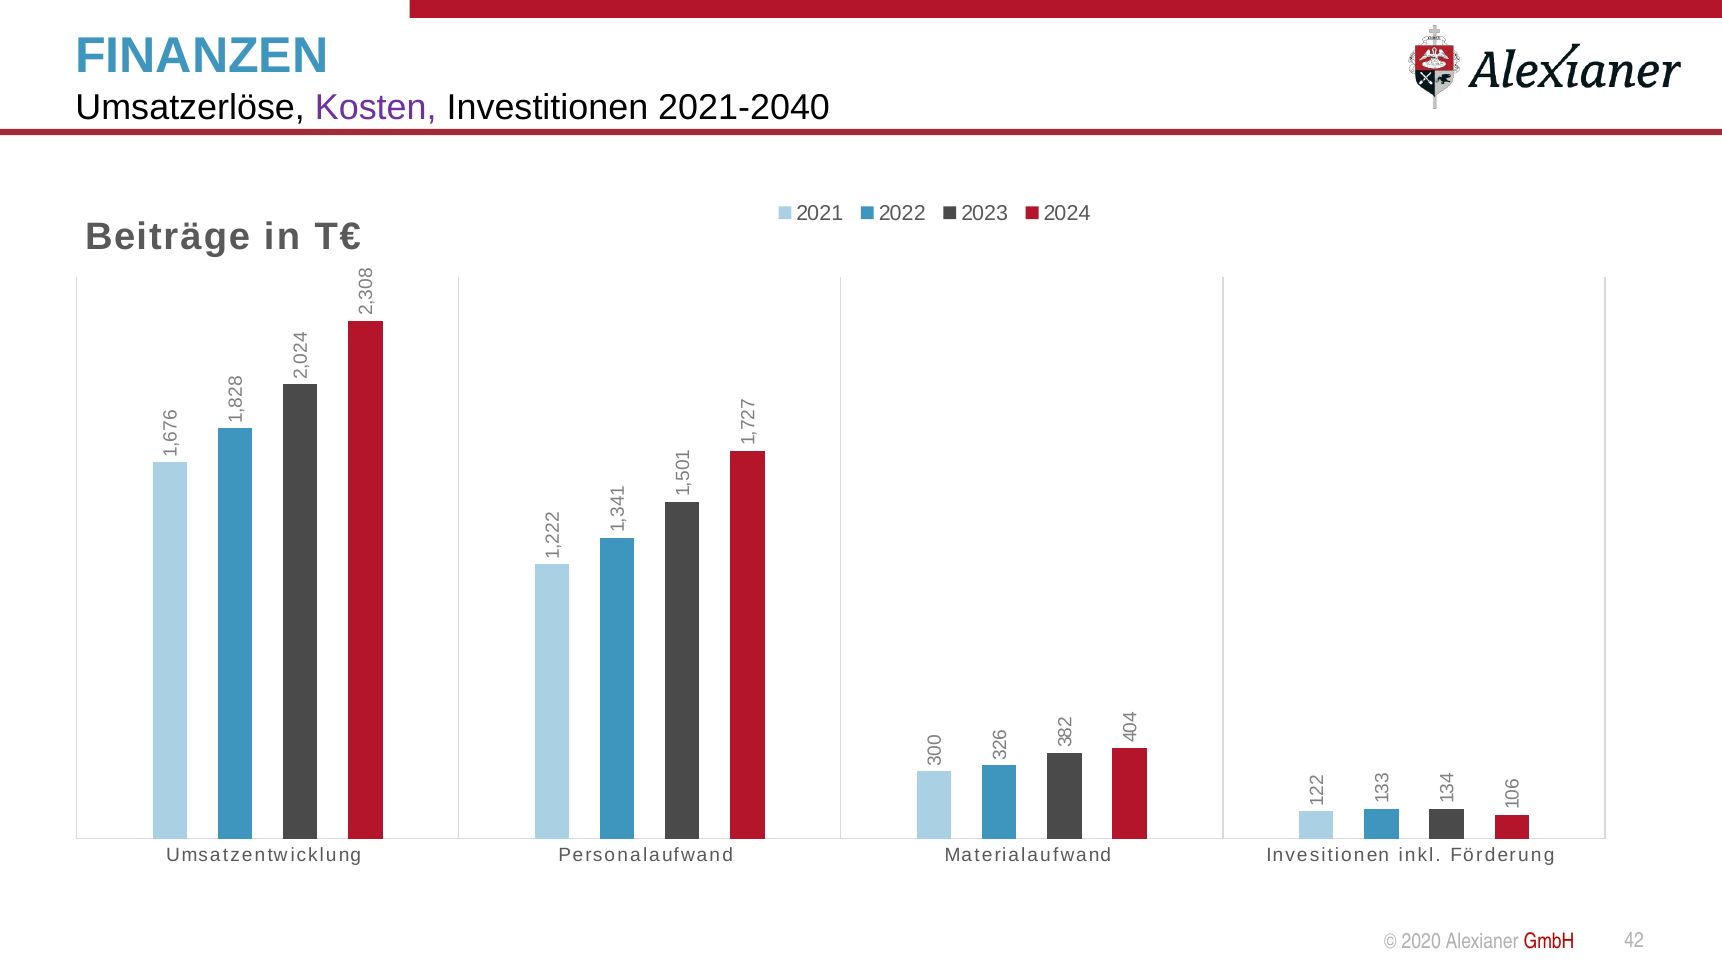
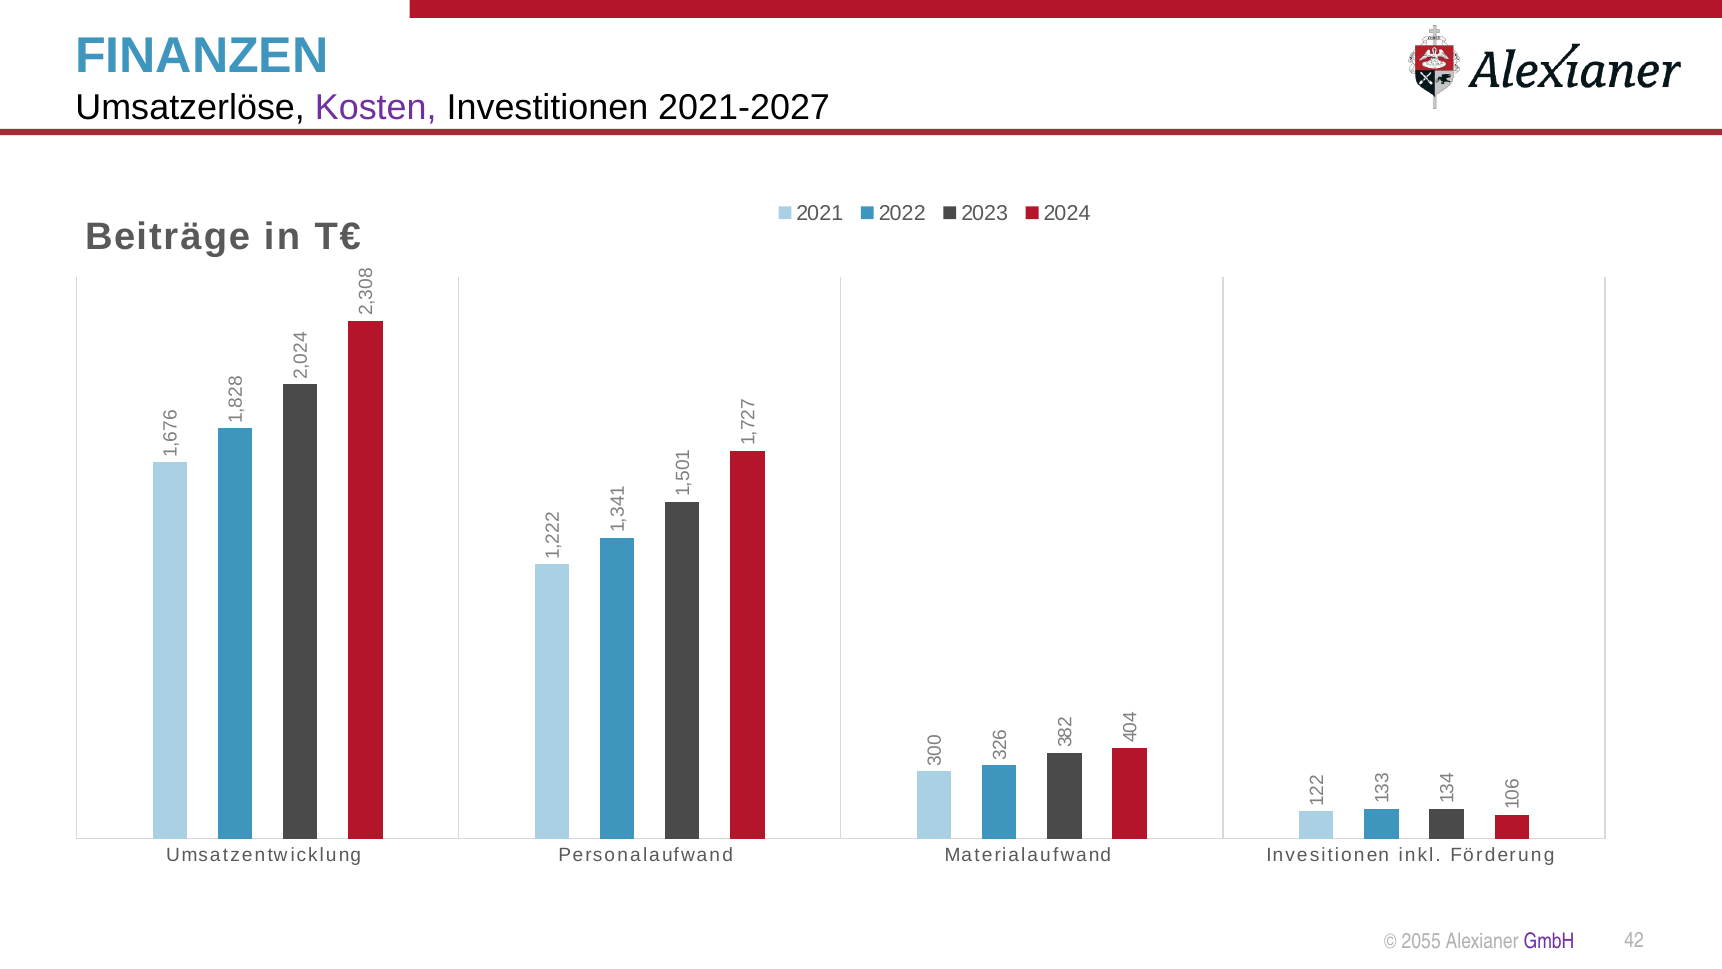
2021-2040: 2021-2040 -> 2021-2027
2020: 2020 -> 2055
GmbH colour: red -> purple
